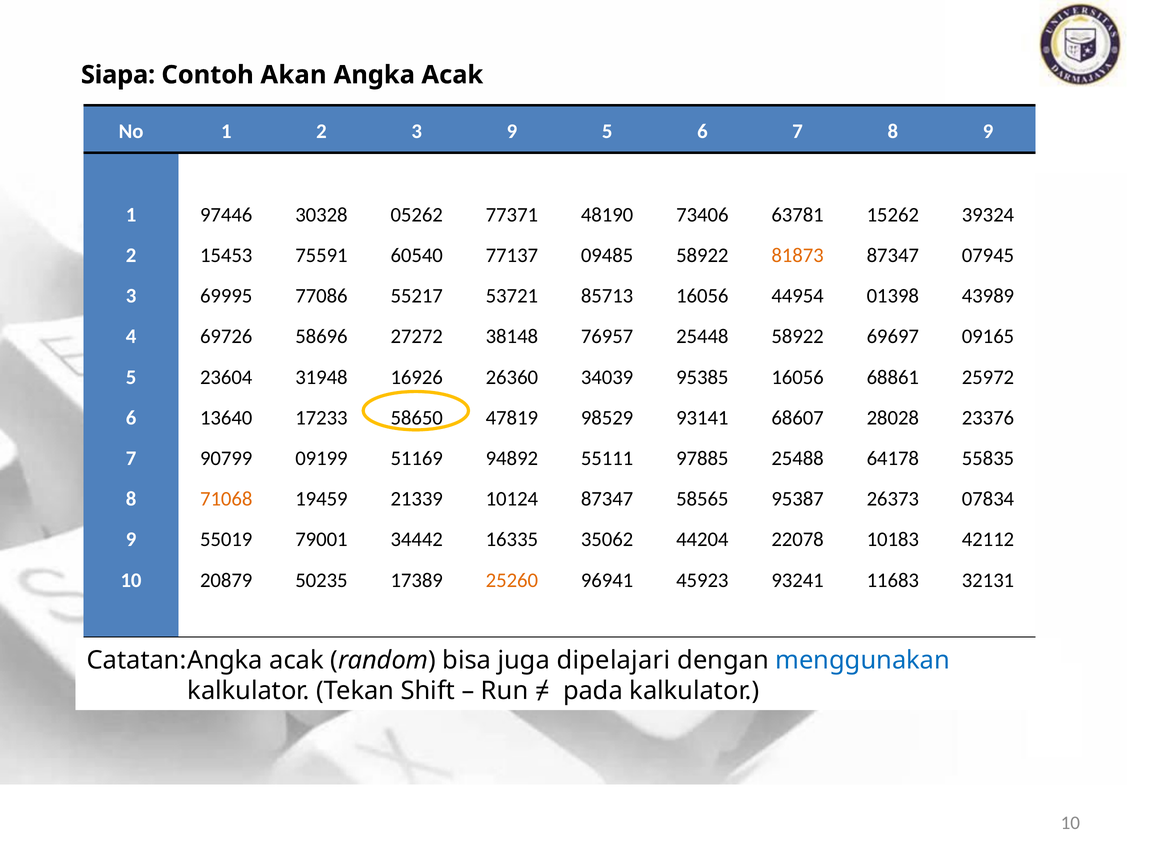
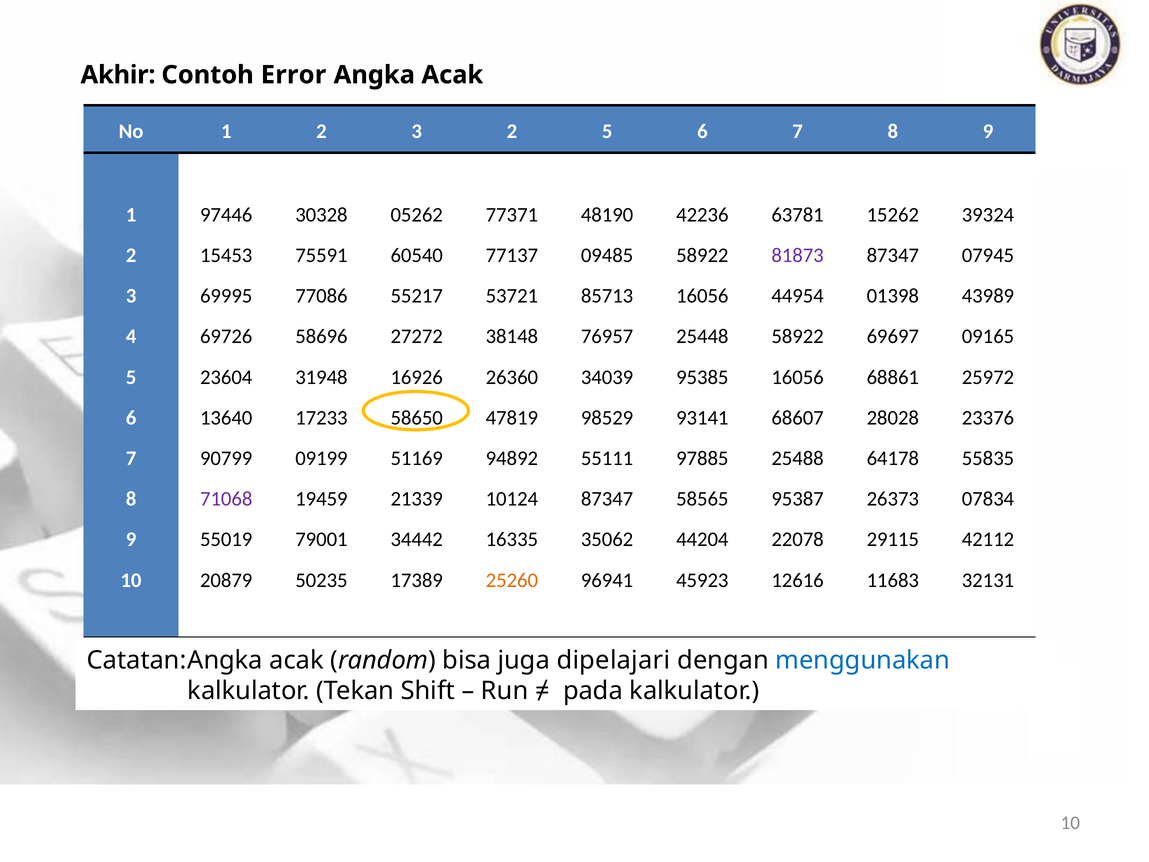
Siapa: Siapa -> Akhir
Akan: Akan -> Error
3 9: 9 -> 2
73406: 73406 -> 42236
81873 colour: orange -> purple
71068 colour: orange -> purple
10183: 10183 -> 29115
93241: 93241 -> 12616
